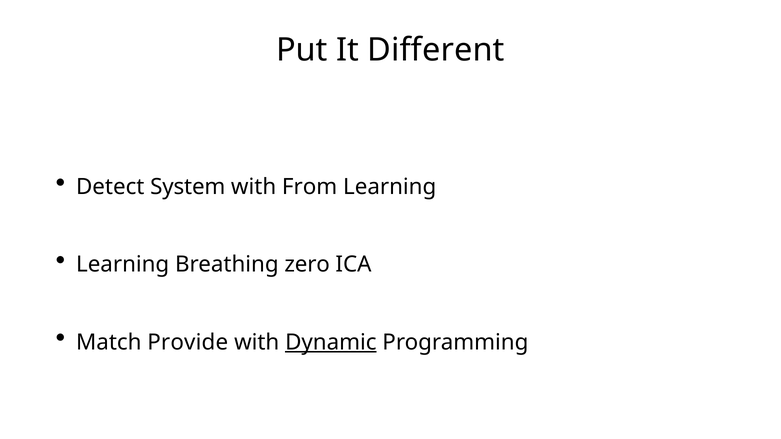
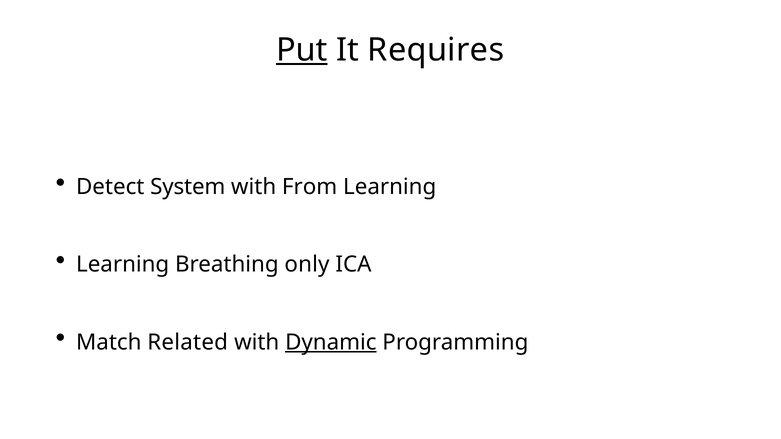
Put underline: none -> present
Different: Different -> Requires
zero: zero -> only
Provide: Provide -> Related
